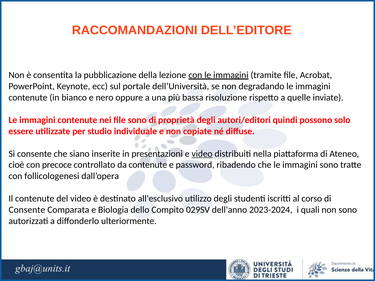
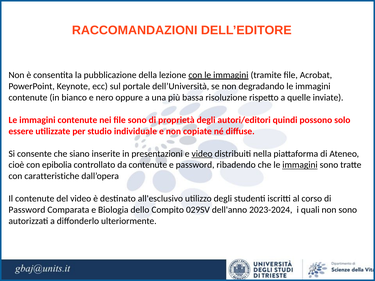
precoce: precoce -> epibolia
immagini at (300, 165) underline: none -> present
follicologenesi: follicologenesi -> caratteristiche
Consente at (27, 210): Consente -> Password
